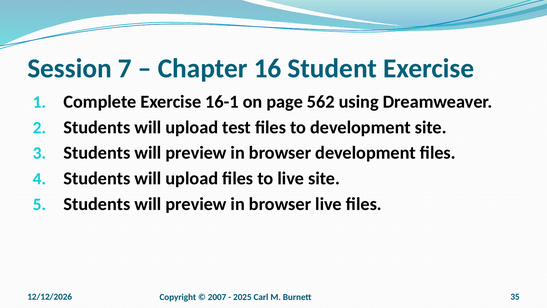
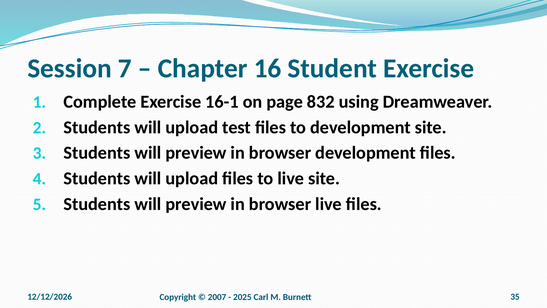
562: 562 -> 832
